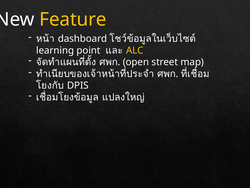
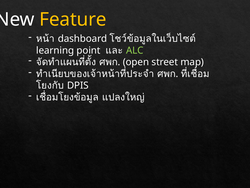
ALC colour: yellow -> light green
